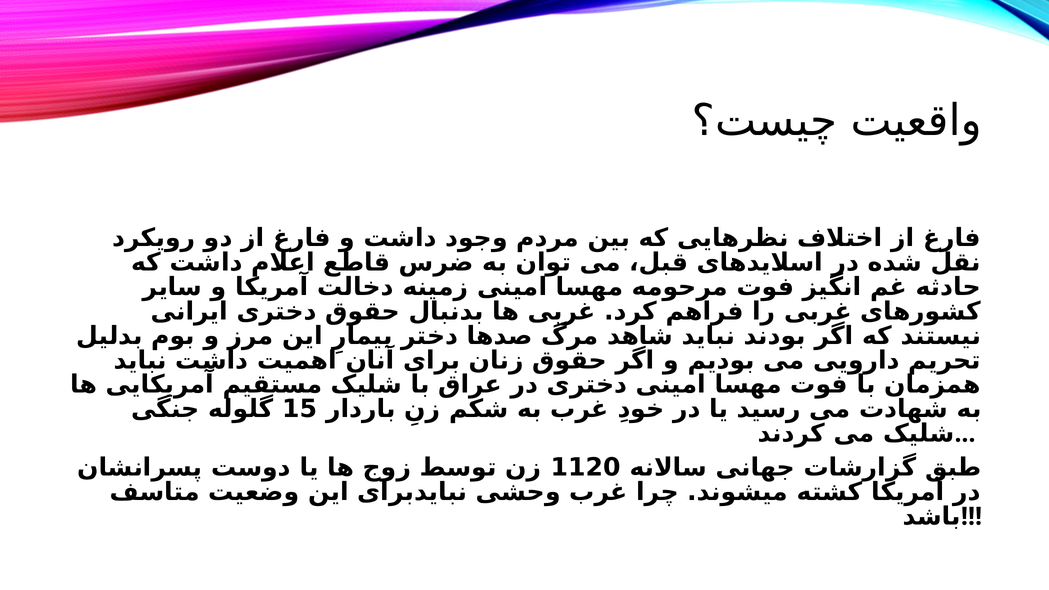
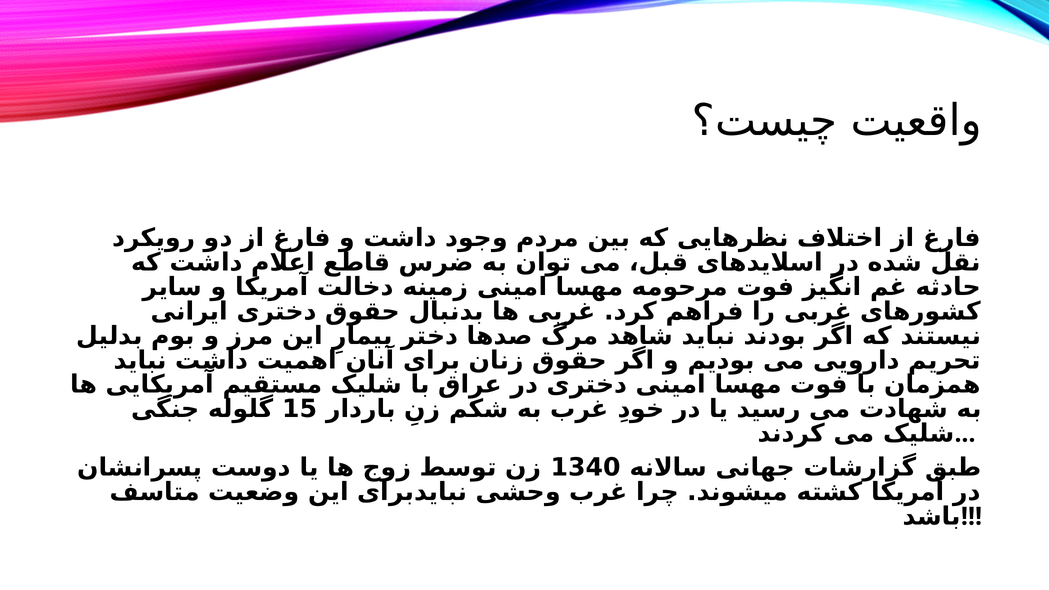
1120: 1120 -> 1340
